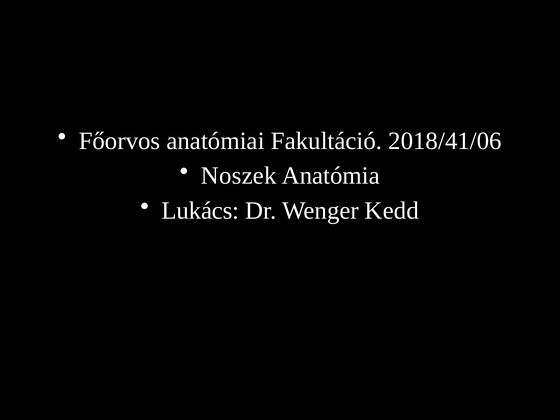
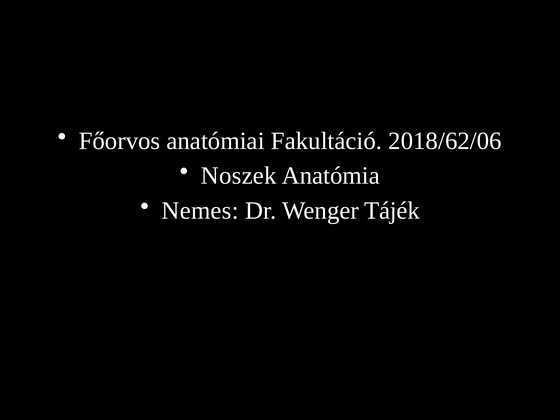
2018/41/06: 2018/41/06 -> 2018/62/06
Lukács: Lukács -> Nemes
Kedd: Kedd -> Tájék
